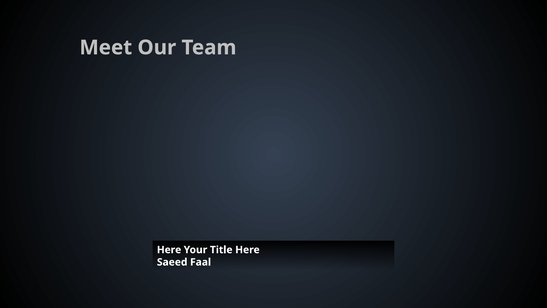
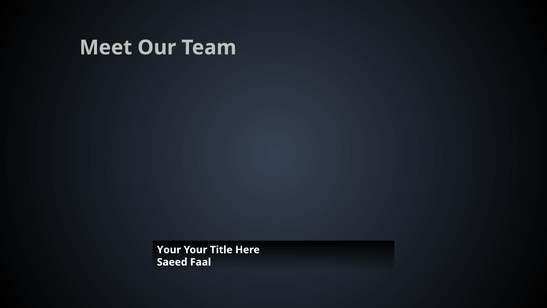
Here at (169, 250): Here -> Your
